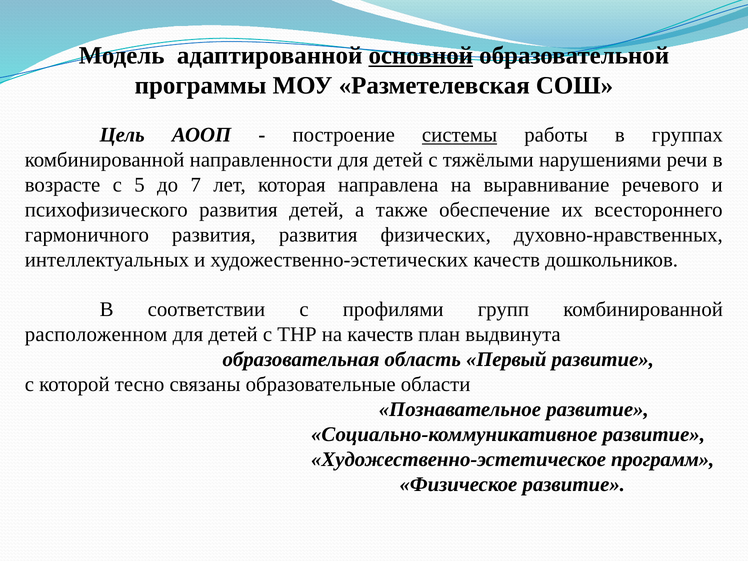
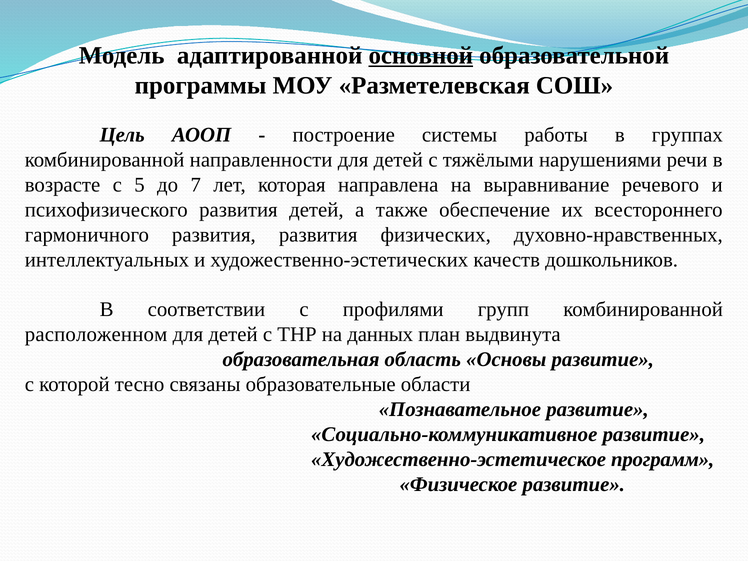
системы underline: present -> none
на качеств: качеств -> данных
Первый: Первый -> Основы
